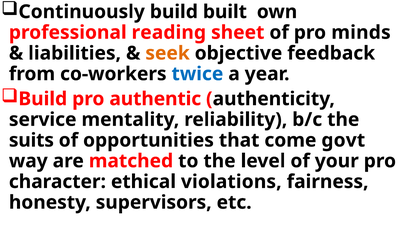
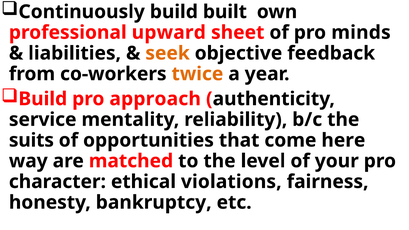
reading: reading -> upward
twice colour: blue -> orange
authentic: authentic -> approach
govt: govt -> here
supervisors: supervisors -> bankruptcy
